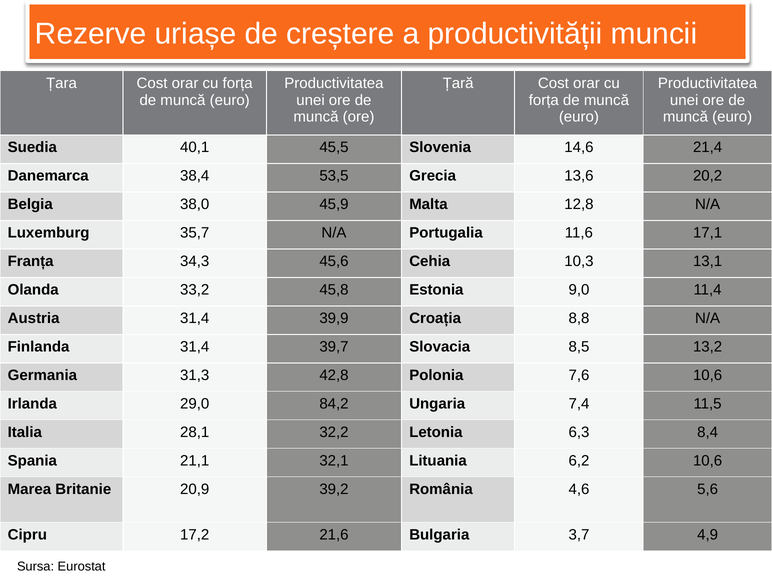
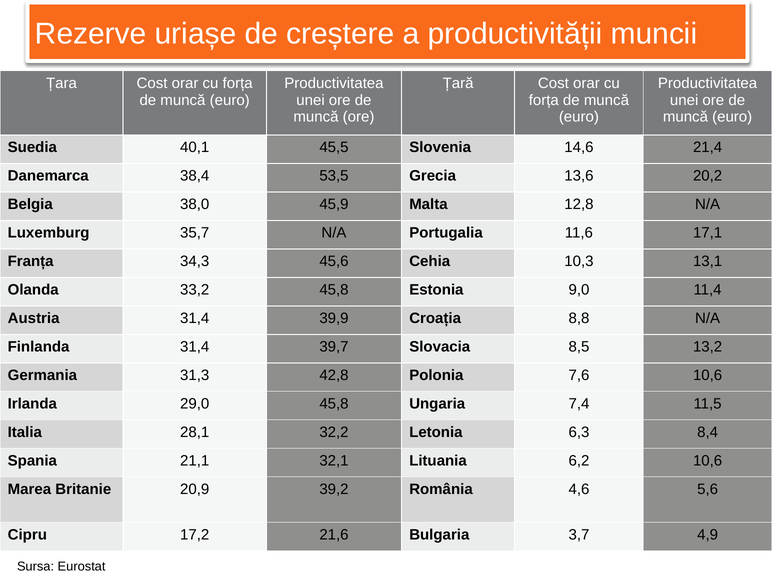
29,0 84,2: 84,2 -> 45,8
